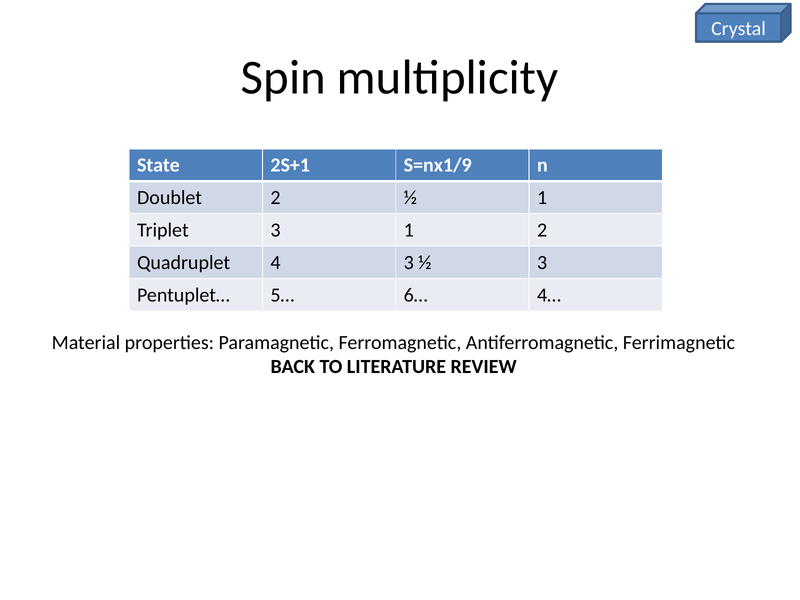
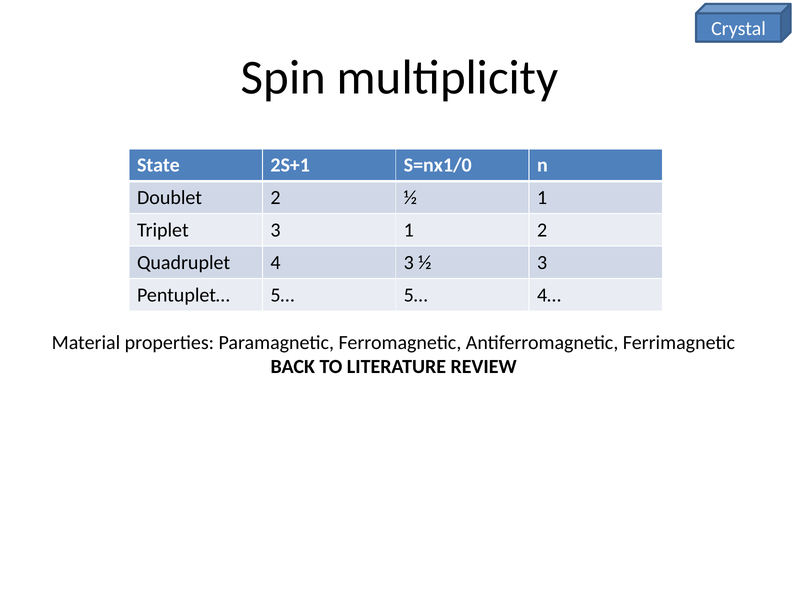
S=nx1/9: S=nx1/9 -> S=nx1/0
5… 6…: 6… -> 5…
